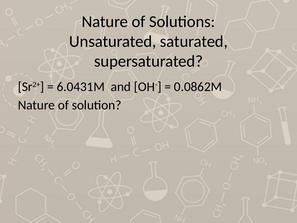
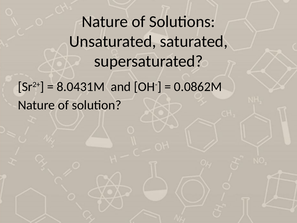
6.0431M: 6.0431M -> 8.0431M
